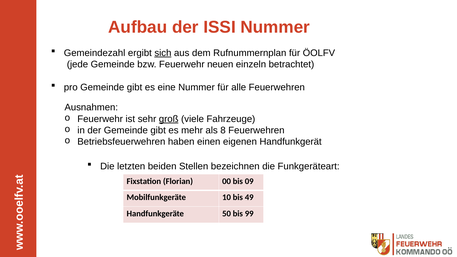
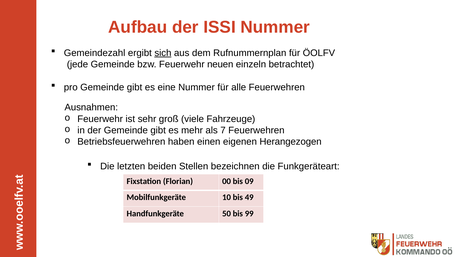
groß underline: present -> none
8: 8 -> 7
Handfunkgerät: Handfunkgerät -> Herangezogen
